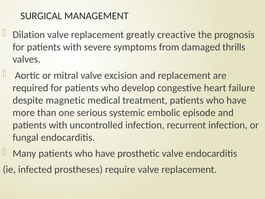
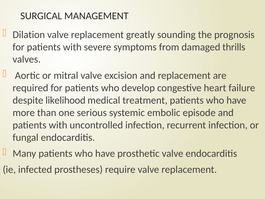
creactive: creactive -> sounding
magnetic: magnetic -> likelihood
